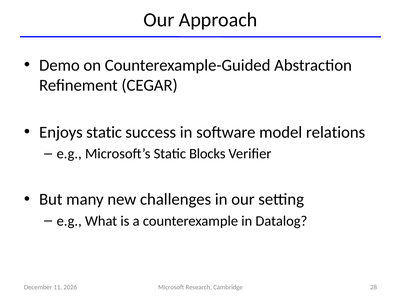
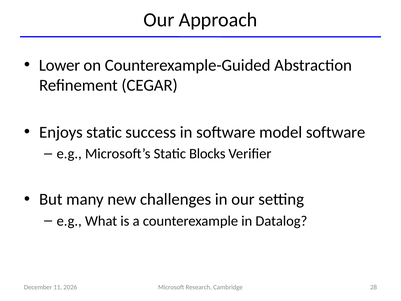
Demo: Demo -> Lower
model relations: relations -> software
